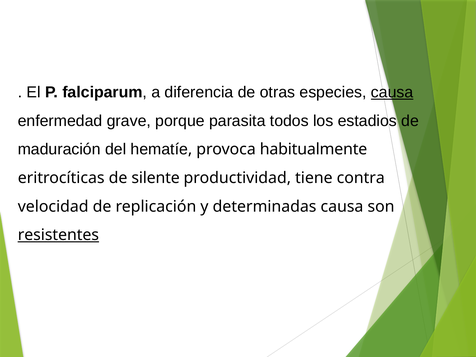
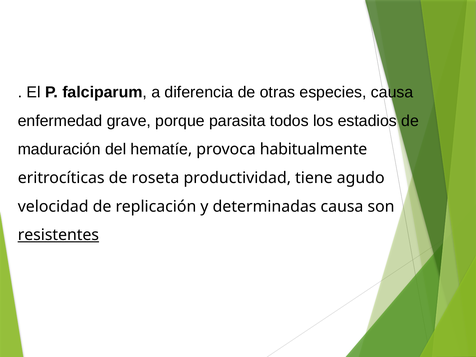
causa at (392, 92) underline: present -> none
silente: silente -> roseta
contra: contra -> agudo
